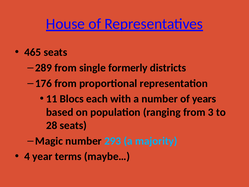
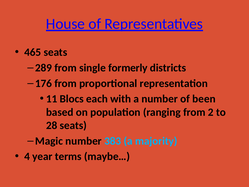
years: years -> been
3: 3 -> 2
293: 293 -> 383
